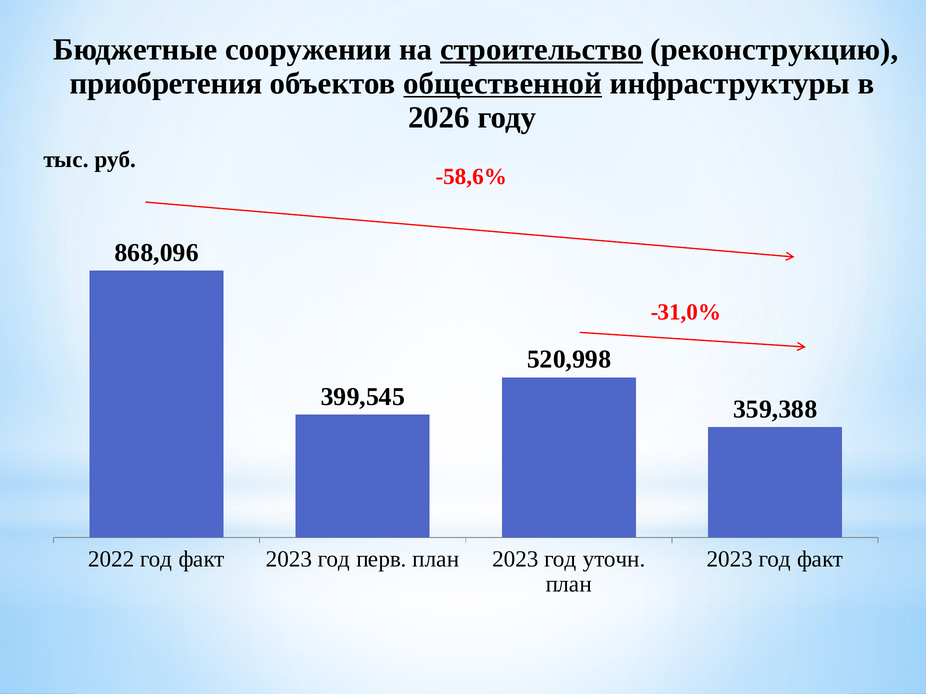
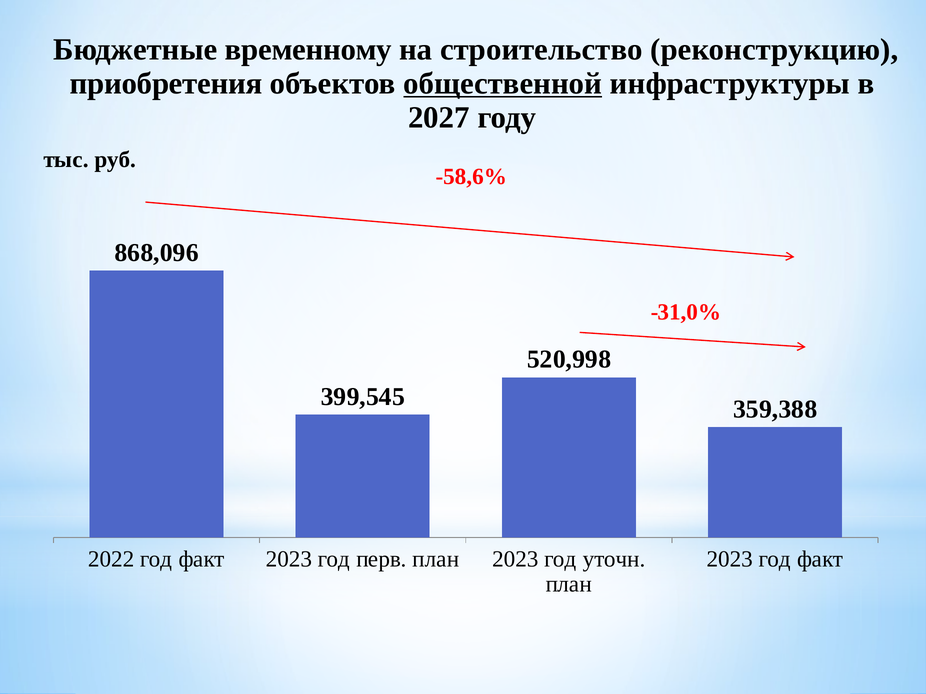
сооружении: сооружении -> временному
строительство underline: present -> none
2026: 2026 -> 2027
